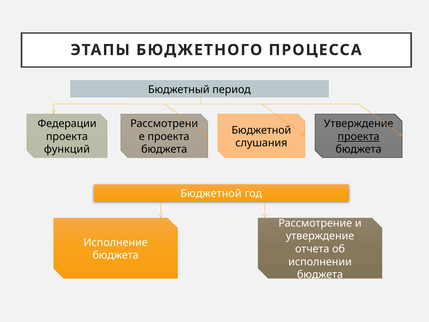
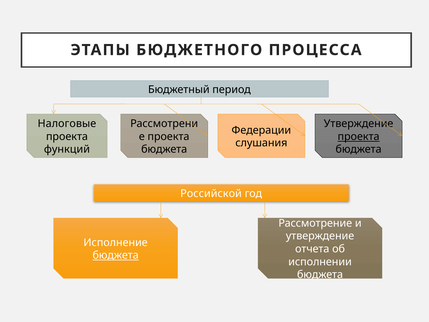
Федерации: Федерации -> Налоговые
Бюджетной at (261, 130): Бюджетной -> Федерации
Бюджетной at (211, 193): Бюджетной -> Российской
бюджета at (116, 255) underline: none -> present
